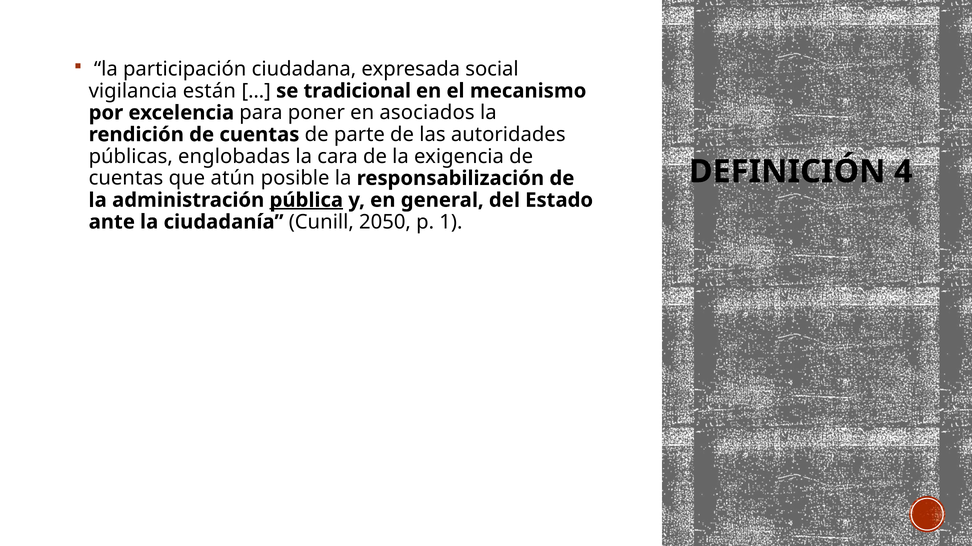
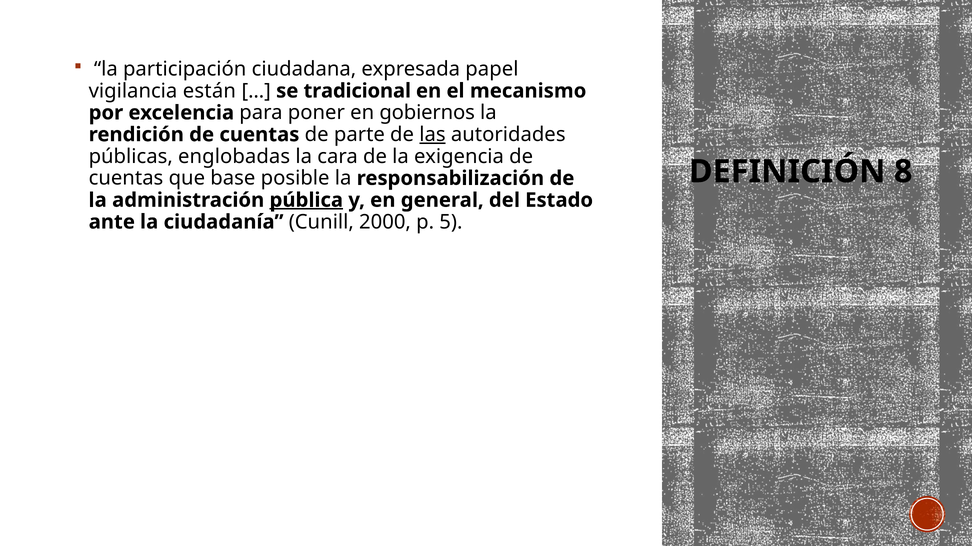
social: social -> papel
asociados: asociados -> gobiernos
las underline: none -> present
4: 4 -> 8
atún: atún -> base
2050: 2050 -> 2000
1: 1 -> 5
